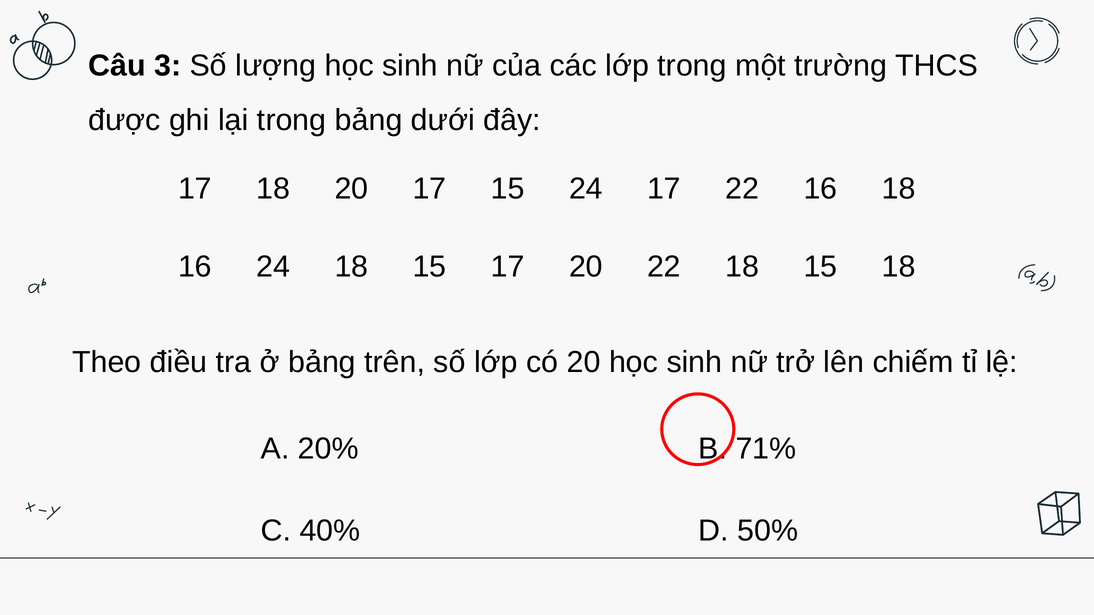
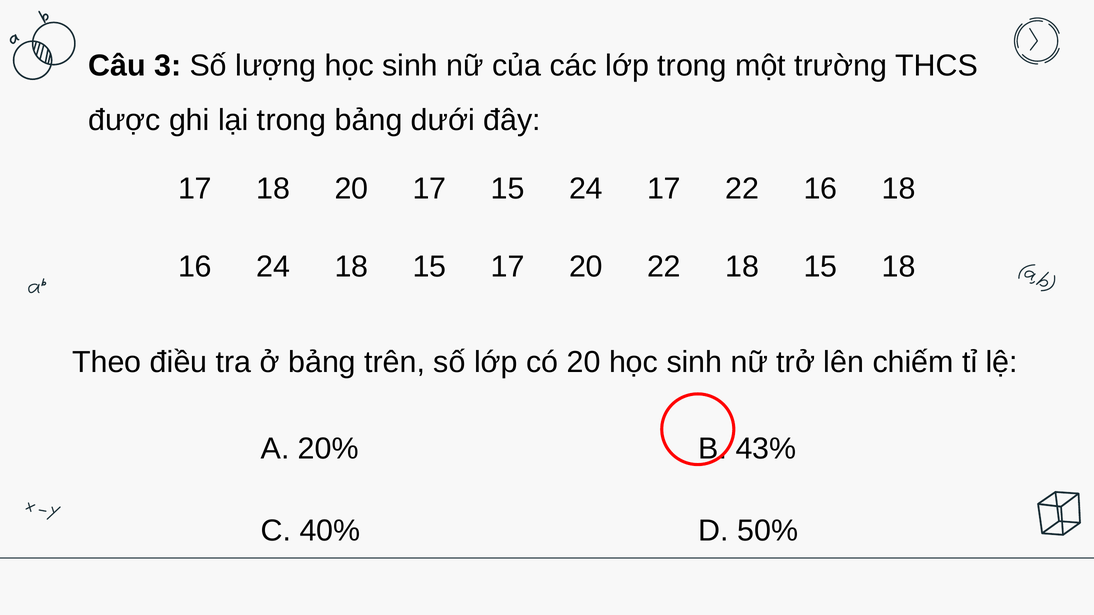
71%: 71% -> 43%
